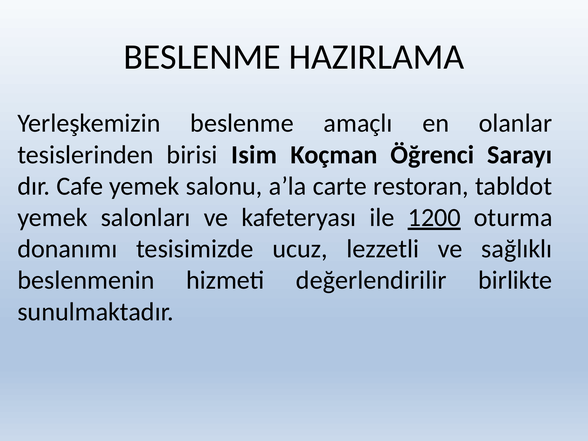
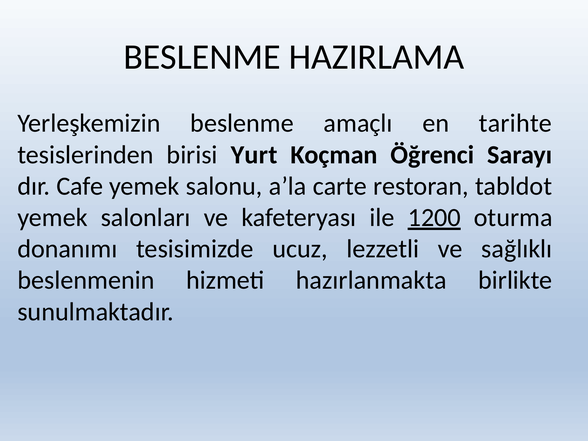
olanlar: olanlar -> tarihte
Isim: Isim -> Yurt
değerlendirilir: değerlendirilir -> hazırlanmakta
